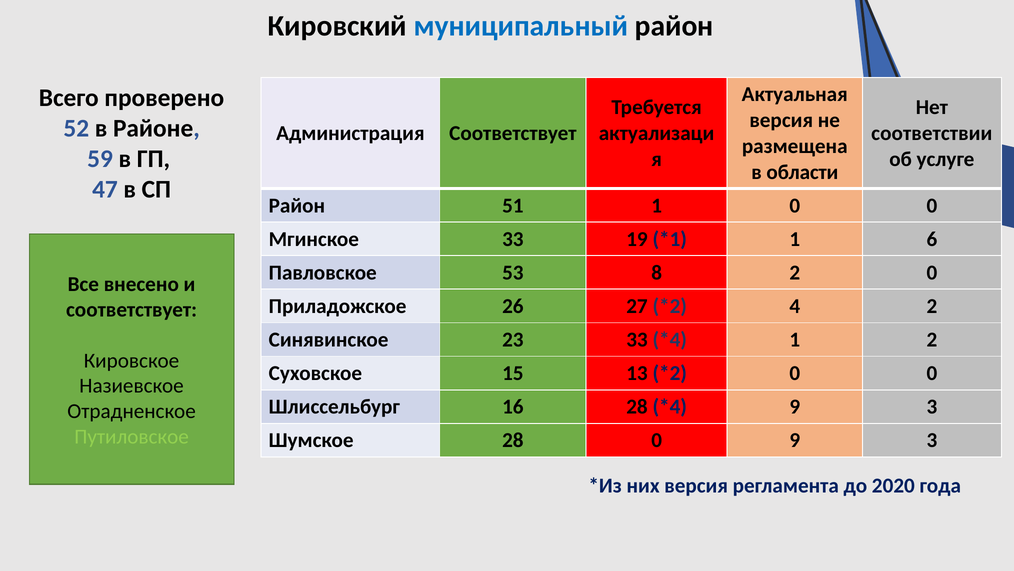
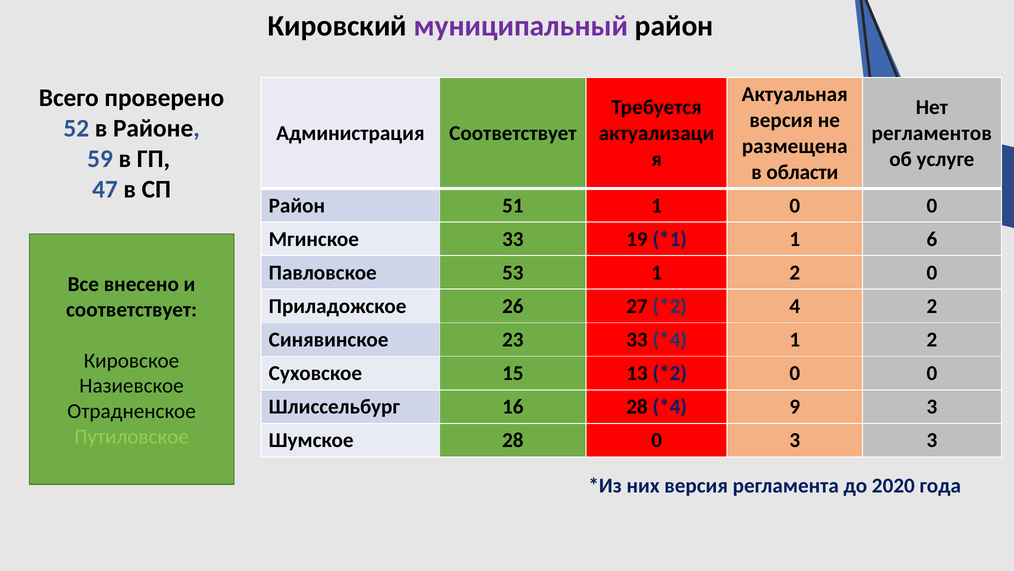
муниципальный colour: blue -> purple
соответствии: соответствии -> регламентов
53 8: 8 -> 1
0 9: 9 -> 3
